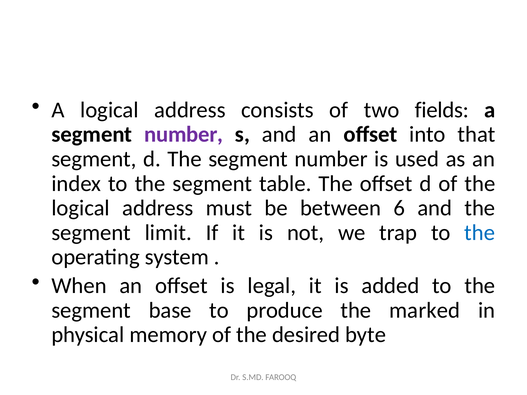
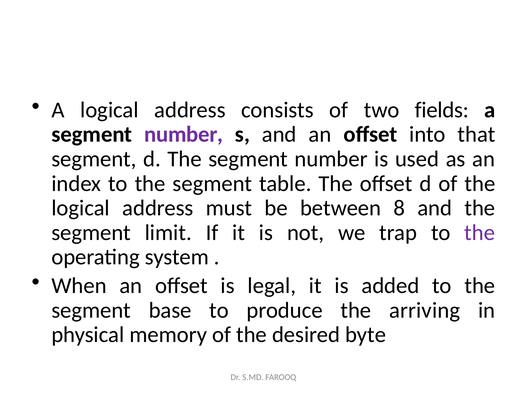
6: 6 -> 8
the at (480, 233) colour: blue -> purple
marked: marked -> arriving
